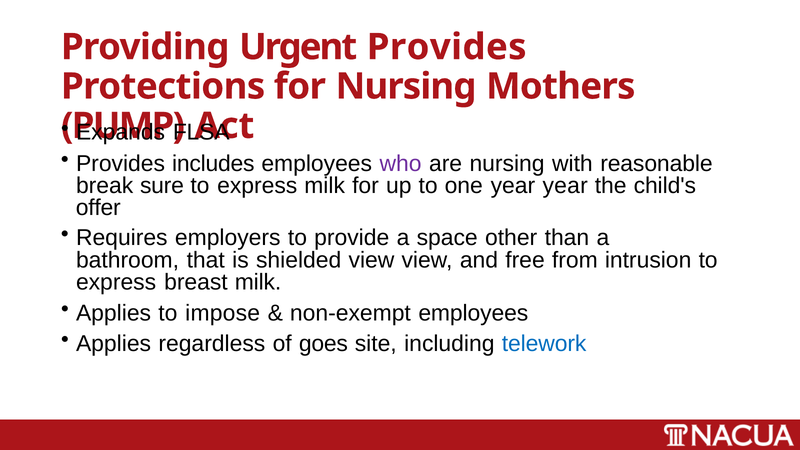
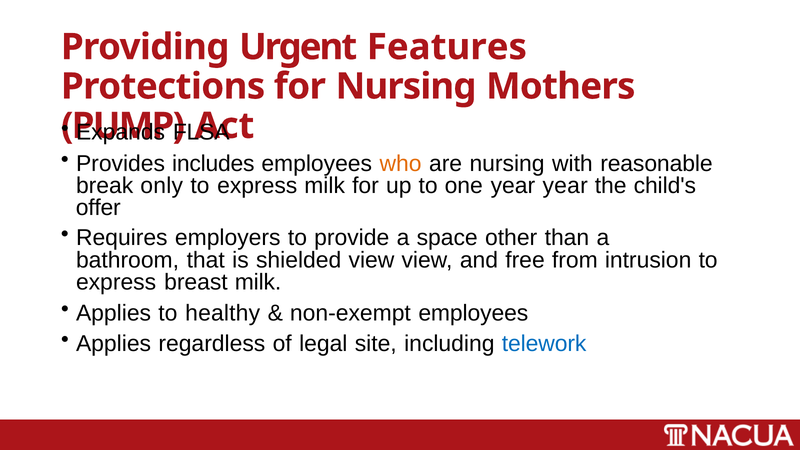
Urgent Provides: Provides -> Features
who colour: purple -> orange
sure: sure -> only
impose: impose -> healthy
goes: goes -> legal
